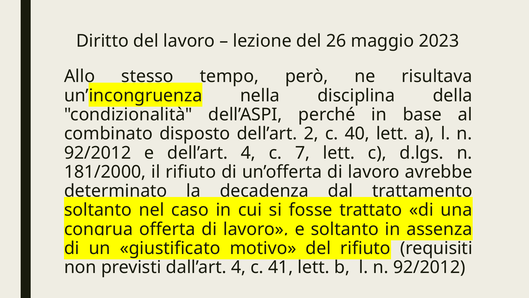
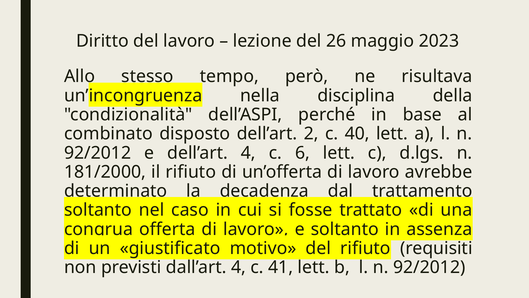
7: 7 -> 6
